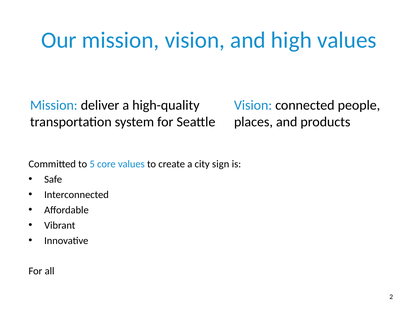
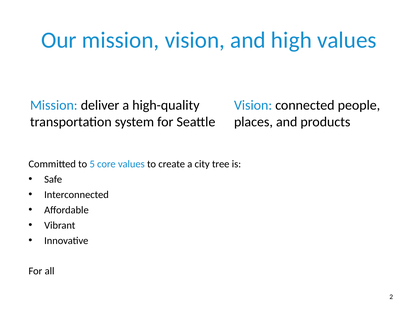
sign: sign -> tree
